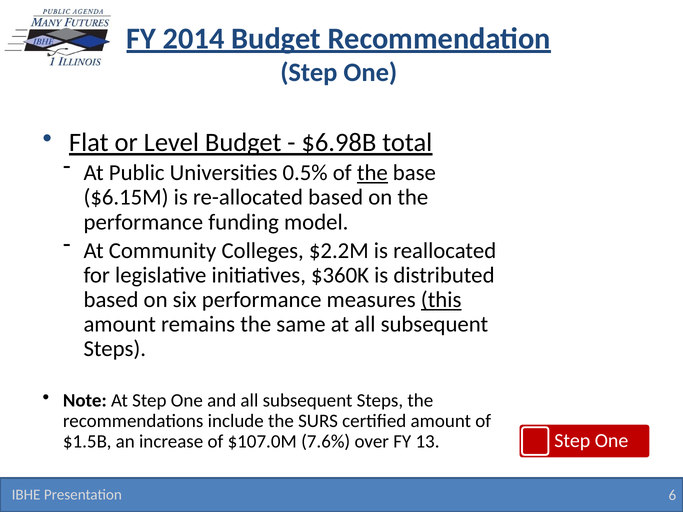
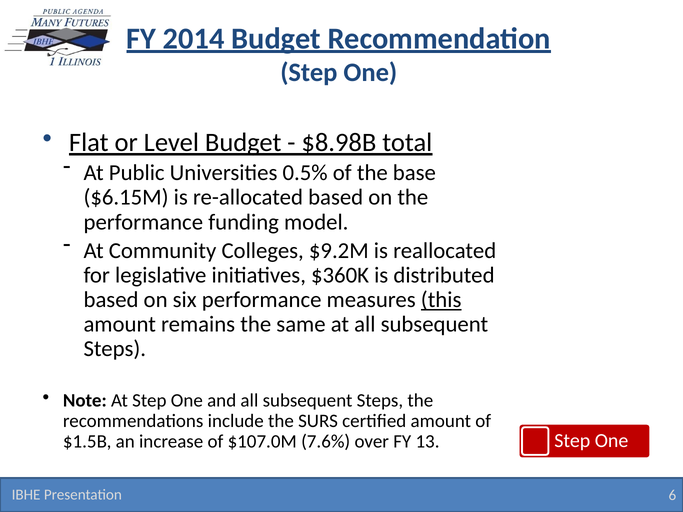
$6.98B: $6.98B -> $8.98B
the at (372, 173) underline: present -> none
$2.2M: $2.2M -> $9.2M
